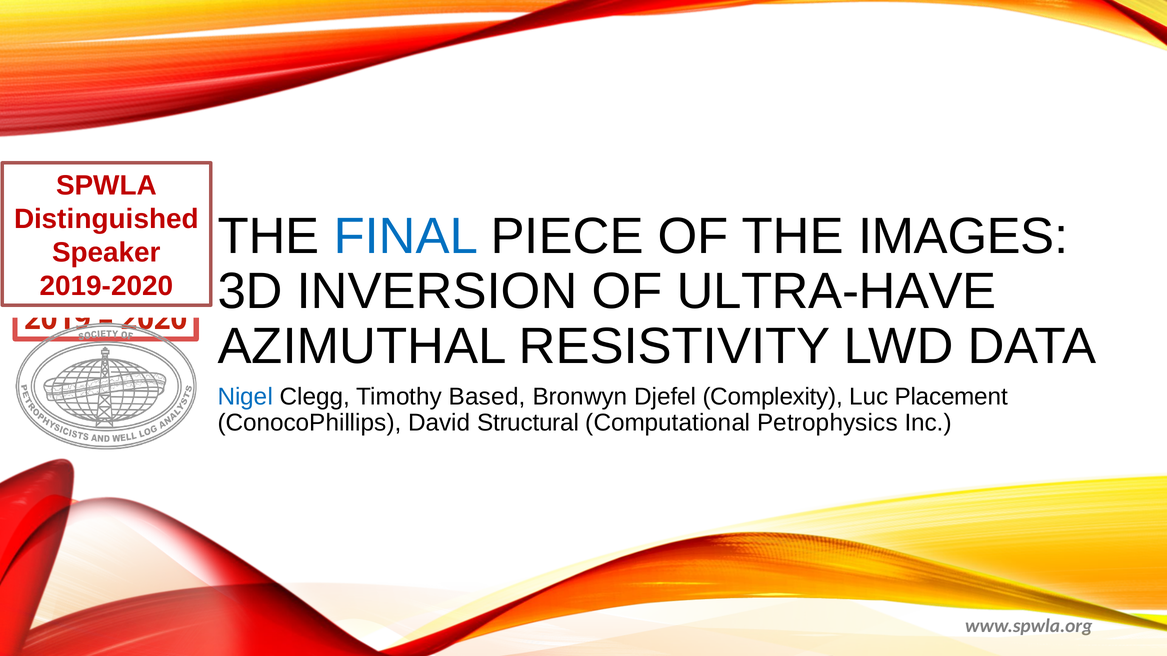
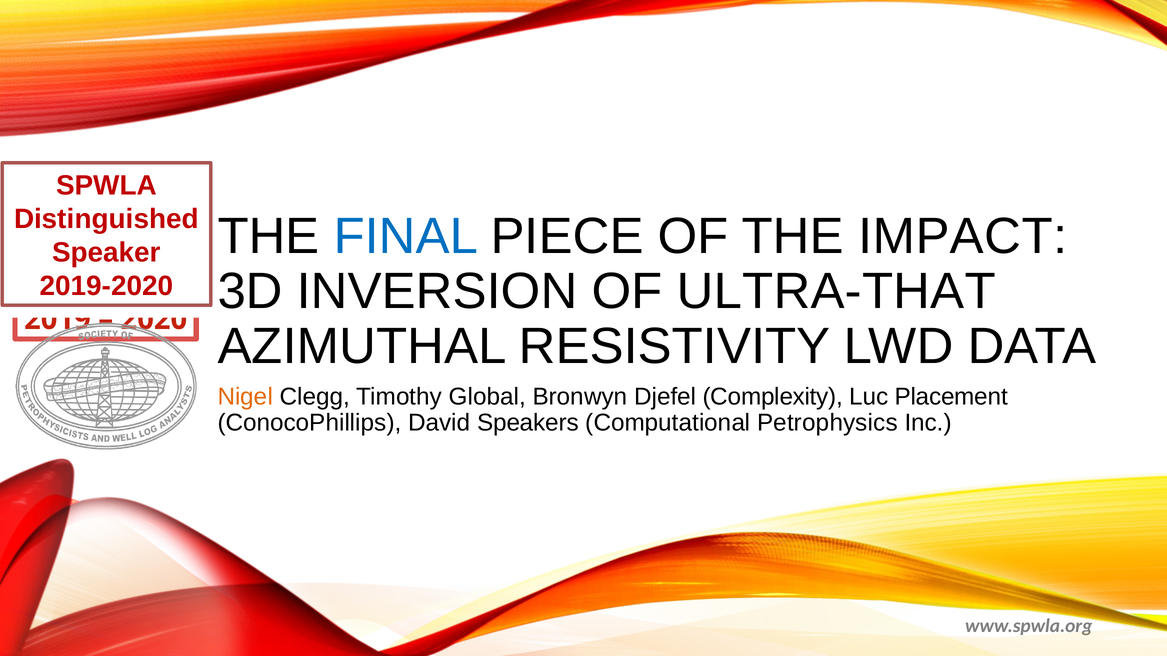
IMAGES: IMAGES -> IMPACT
ULTRA-HAVE: ULTRA-HAVE -> ULTRA-THAT
Nigel colour: blue -> orange
Based: Based -> Global
Structural: Structural -> Speakers
